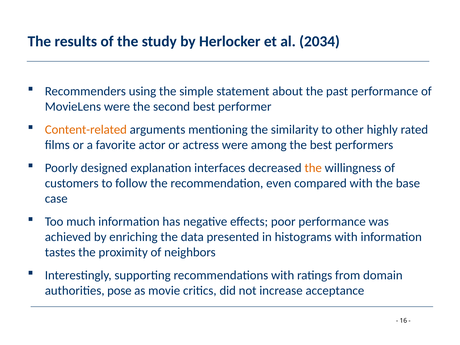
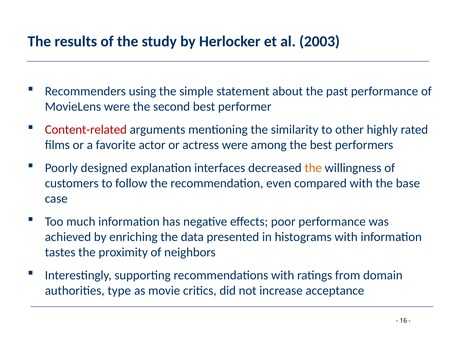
2034: 2034 -> 2003
Content-related colour: orange -> red
pose: pose -> type
